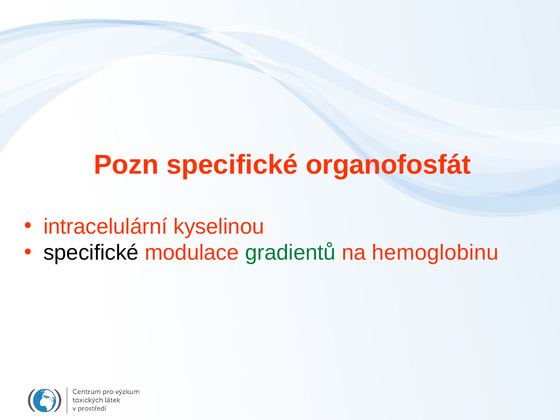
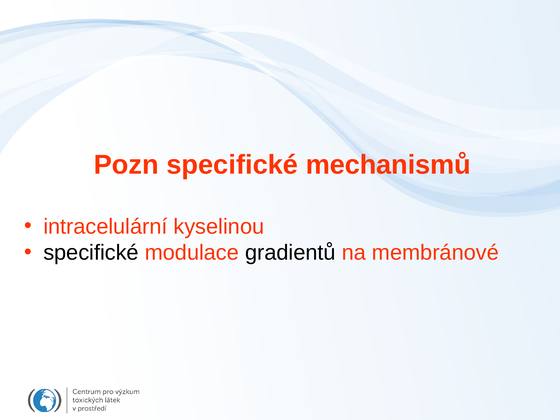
organofosfát: organofosfát -> mechanismů
gradientů colour: green -> black
hemoglobinu: hemoglobinu -> membránové
